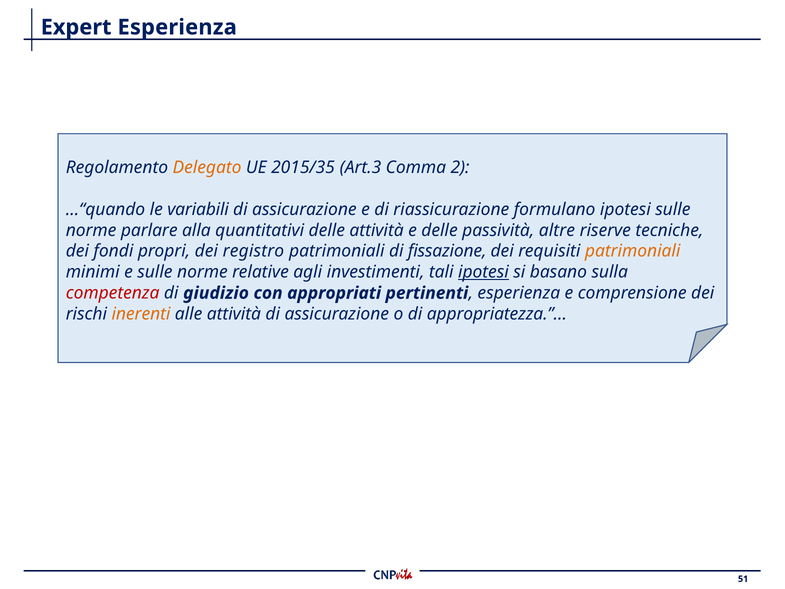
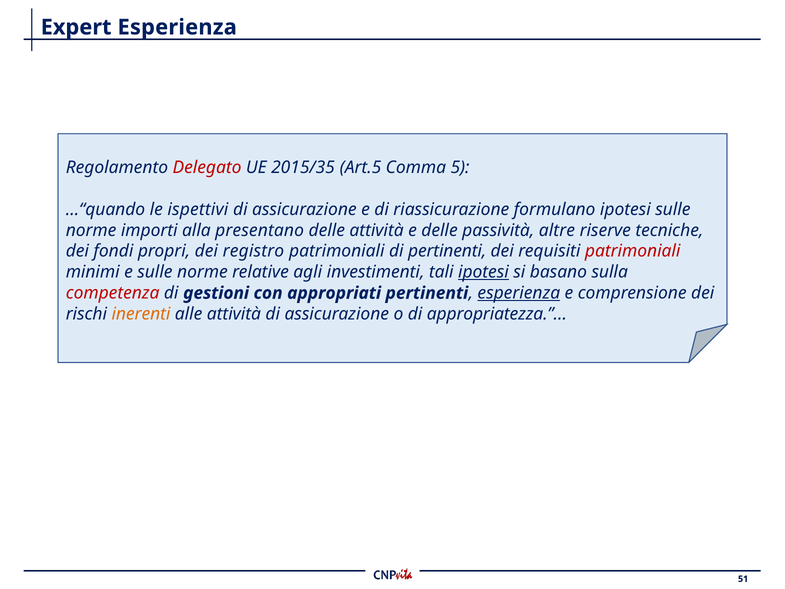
Delegato colour: orange -> red
Art.3: Art.3 -> Art.5
2: 2 -> 5
variabili: variabili -> ispettivi
parlare: parlare -> importi
quantitativi: quantitativi -> presentano
di fissazione: fissazione -> pertinenti
patrimoniali at (633, 251) colour: orange -> red
giudizio: giudizio -> gestioni
esperienza at (519, 293) underline: none -> present
